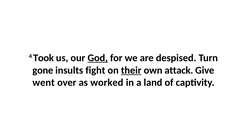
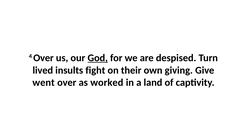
4 Took: Took -> Over
gone: gone -> lived
their underline: present -> none
attack: attack -> giving
